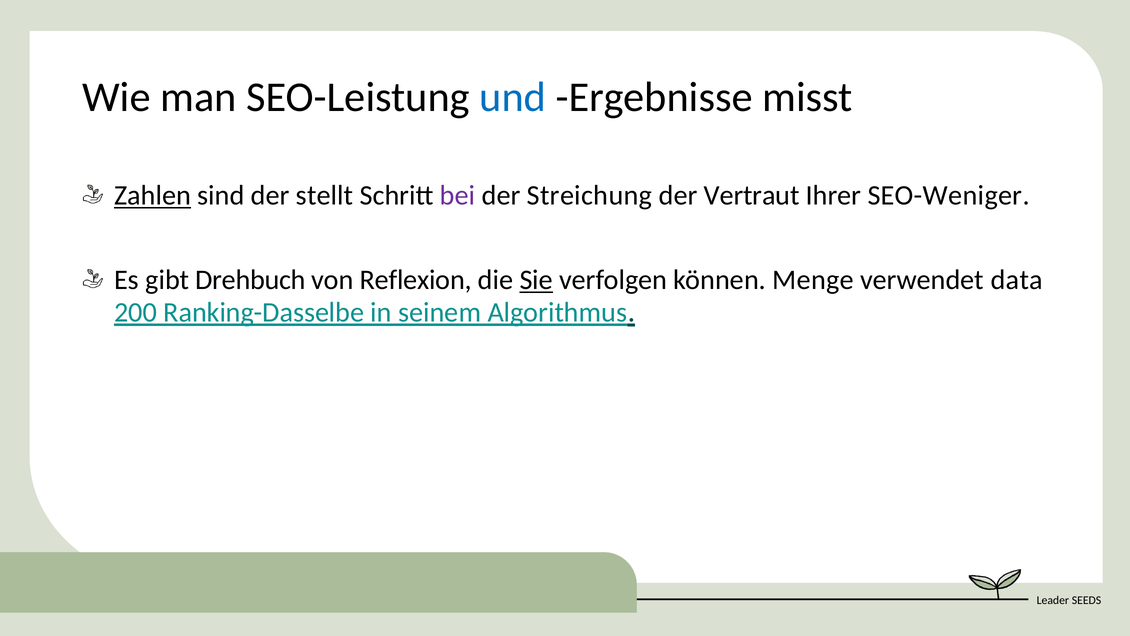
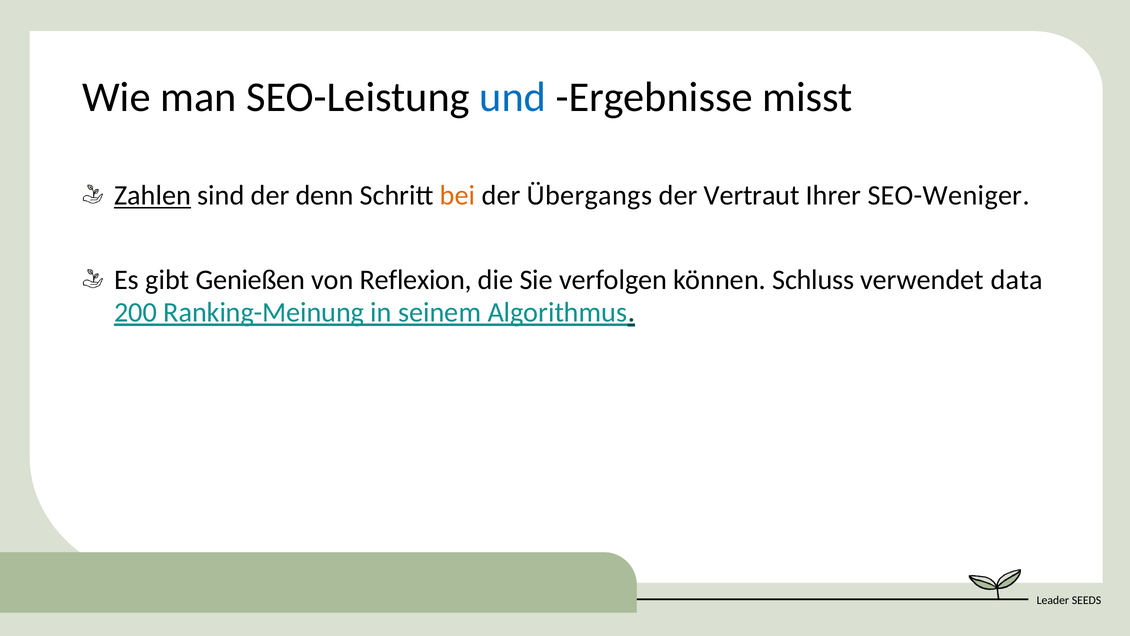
stellt: stellt -> denn
bei colour: purple -> orange
Streichung: Streichung -> Übergangs
Drehbuch: Drehbuch -> Genießen
Sie underline: present -> none
Menge: Menge -> Schluss
Ranking-Dasselbe: Ranking-Dasselbe -> Ranking-Meinung
